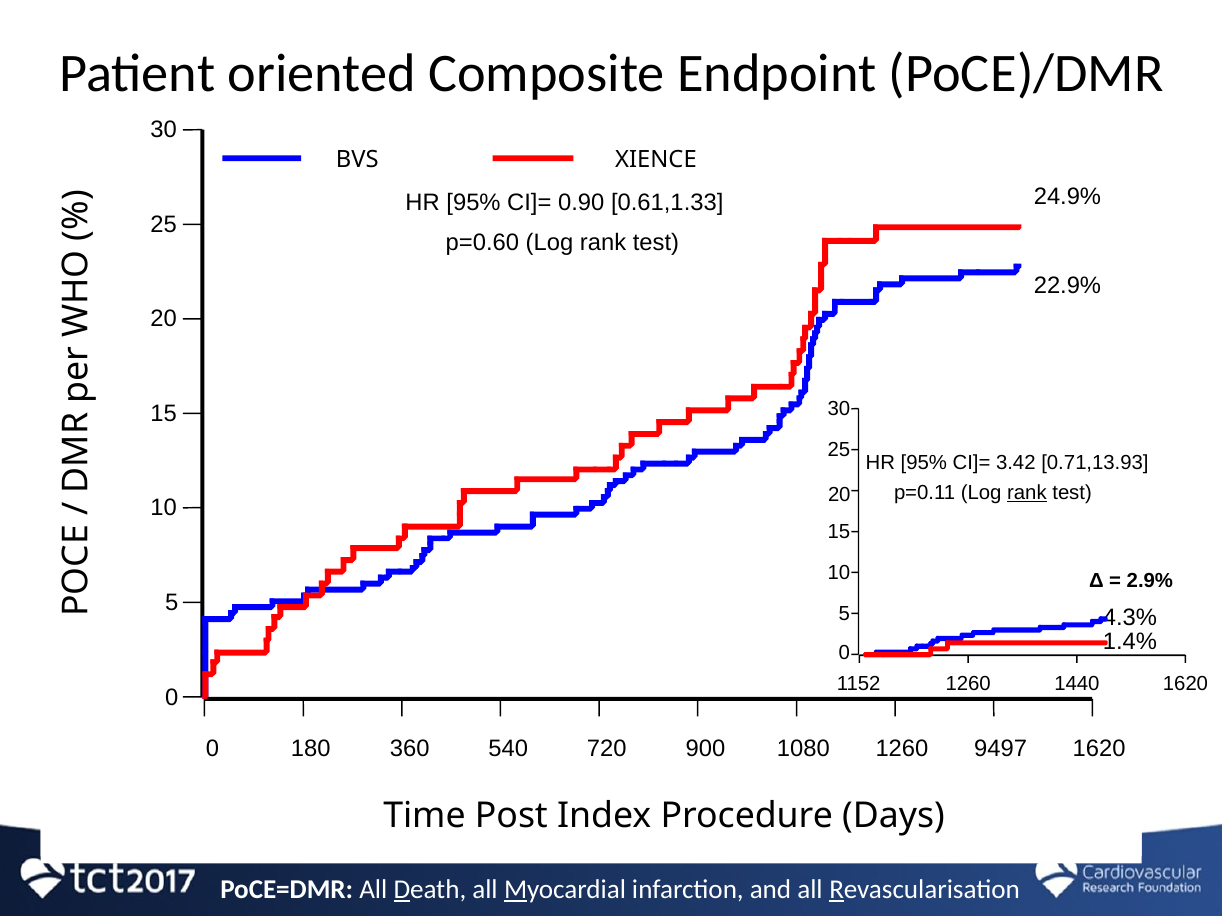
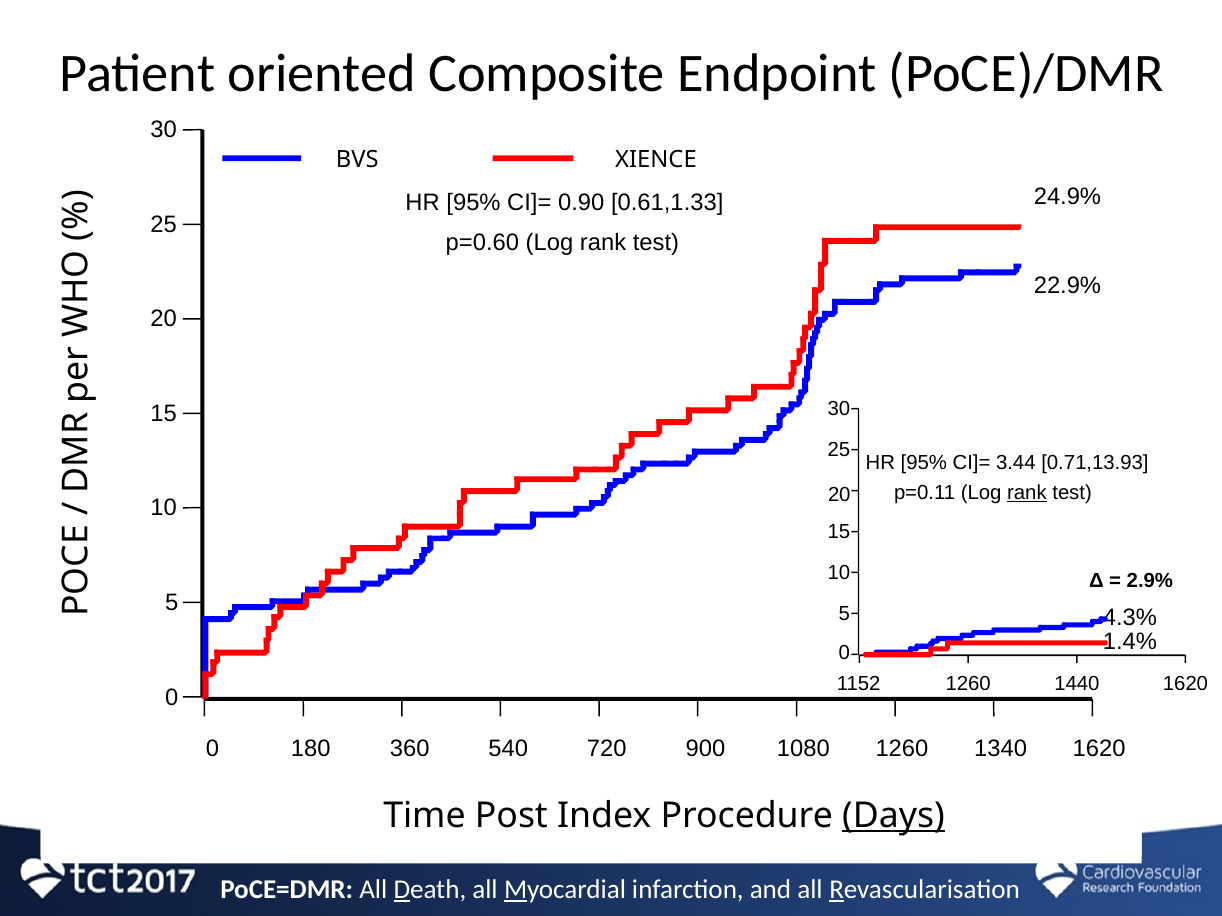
3.42: 3.42 -> 3.44
9497: 9497 -> 1340
Days underline: none -> present
